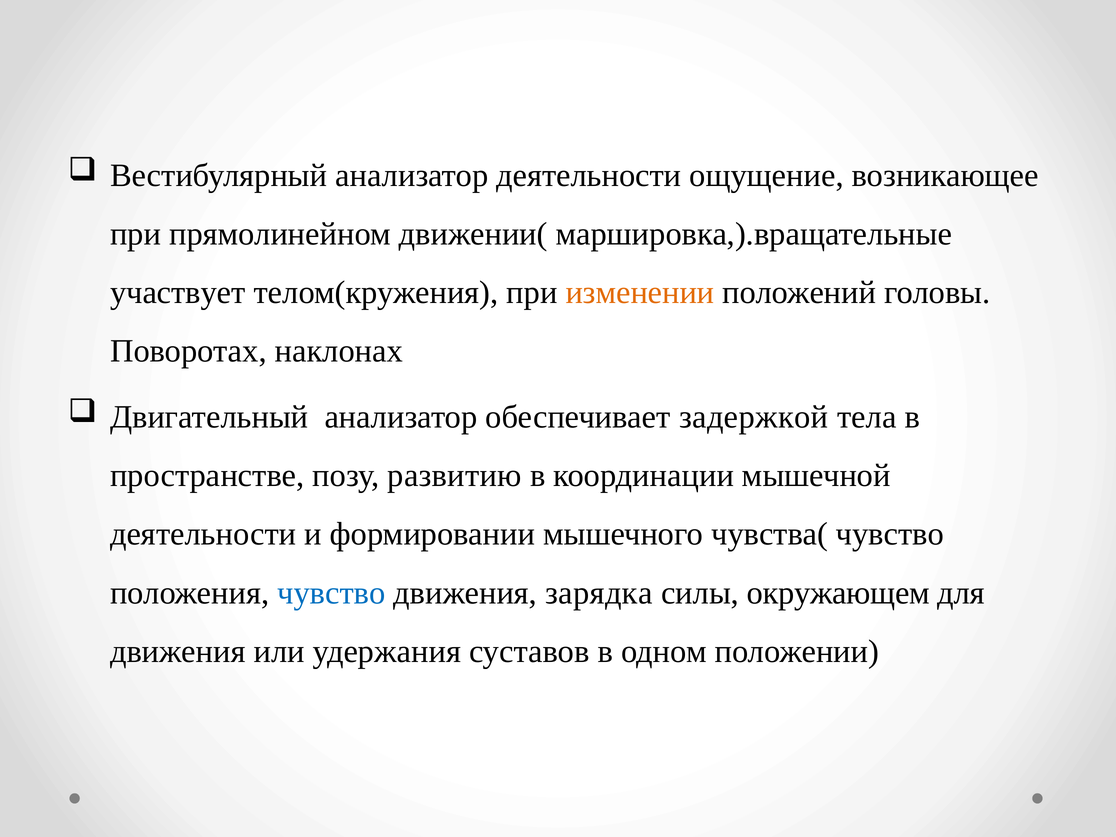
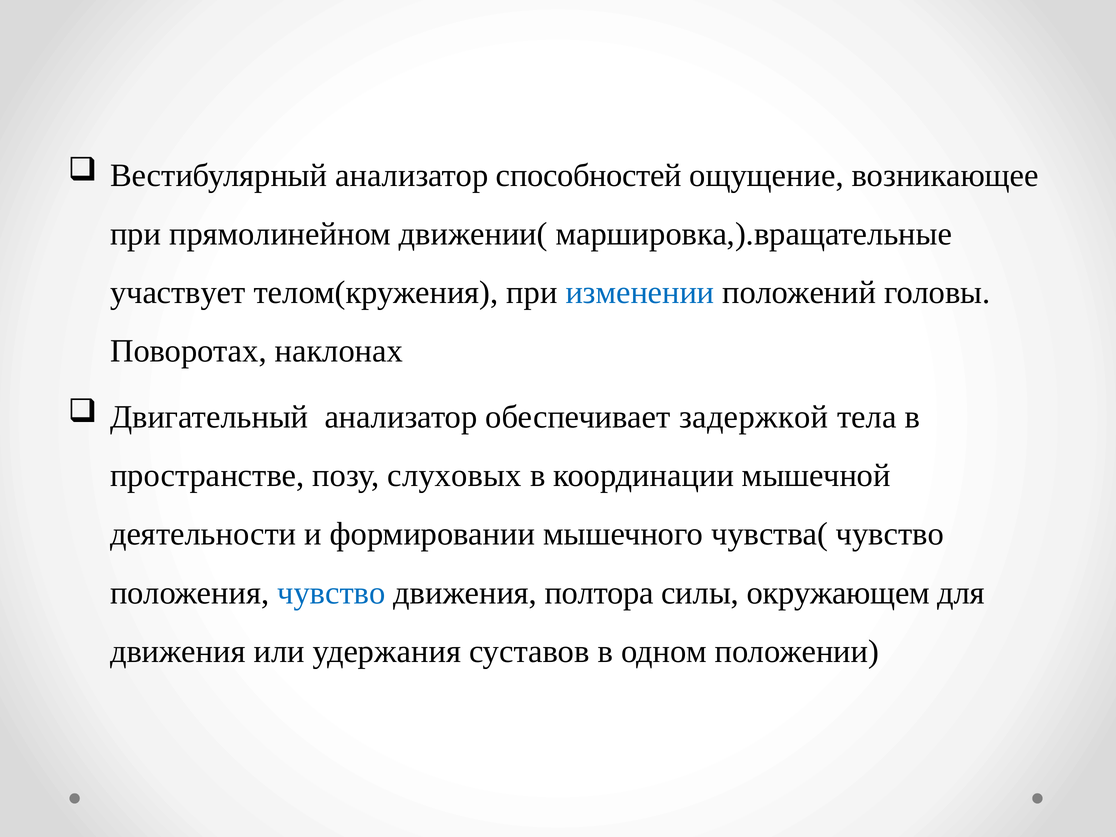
анализатор деятельности: деятельности -> способностей
изменении colour: orange -> blue
развитию: развитию -> слуховых
зарядка: зарядка -> полтора
